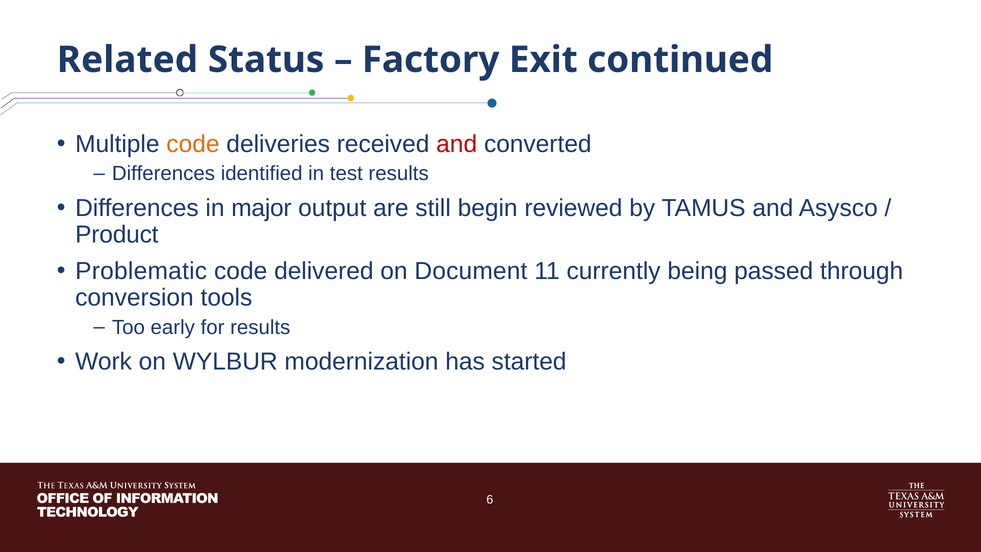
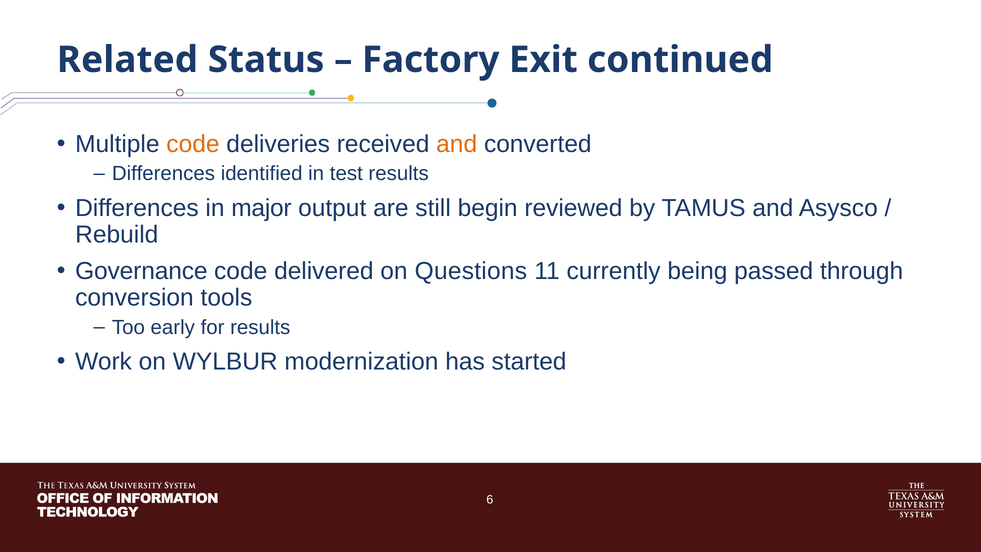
and at (457, 144) colour: red -> orange
Product: Product -> Rebuild
Problematic: Problematic -> Governance
Document: Document -> Questions
